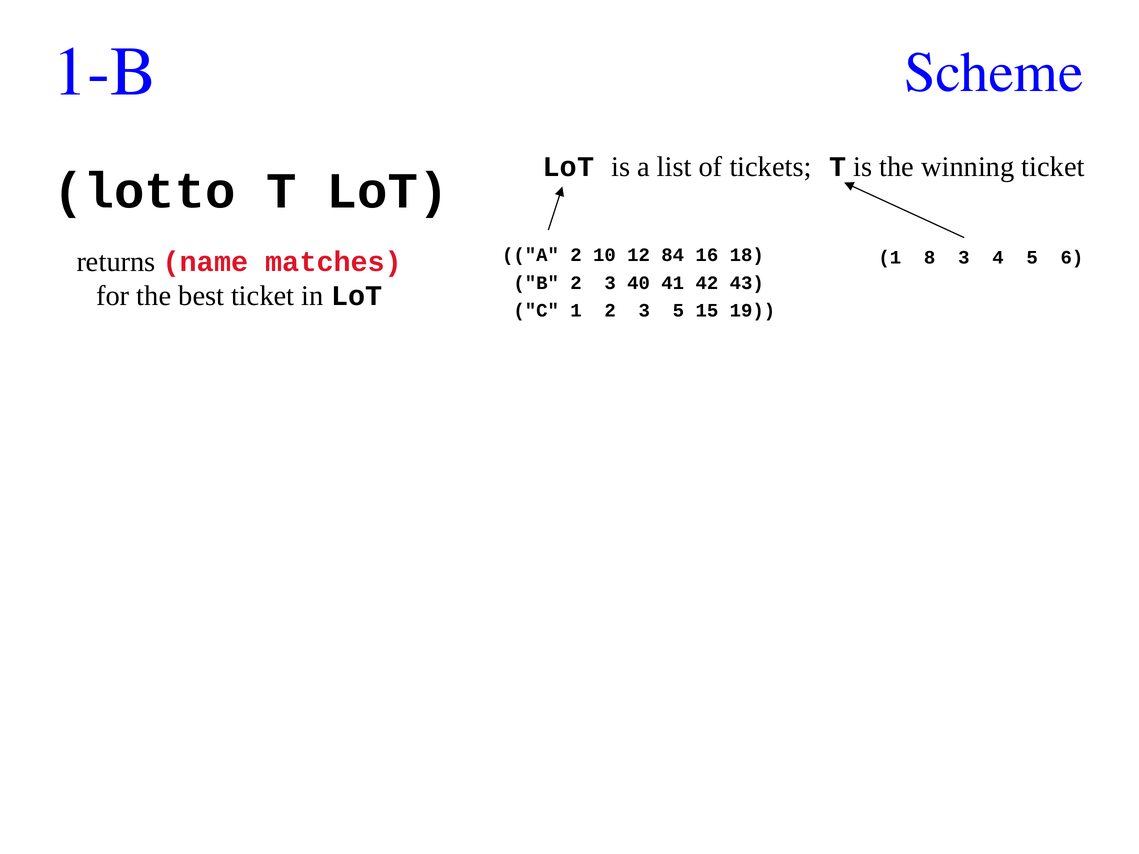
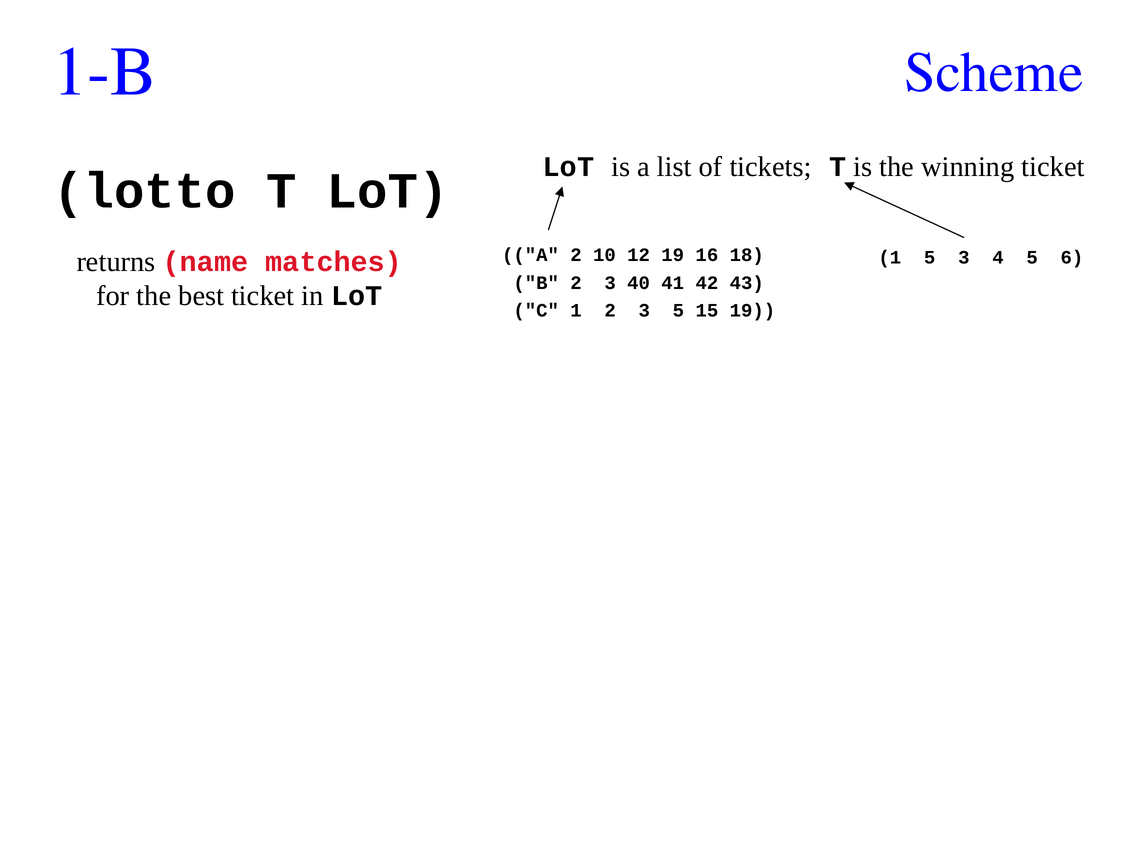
12 84: 84 -> 19
1 8: 8 -> 5
